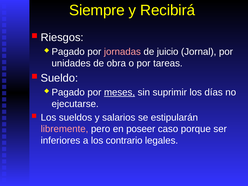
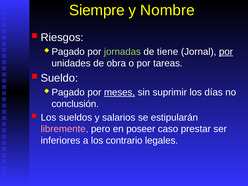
Recibirá: Recibirá -> Nombre
jornadas colour: pink -> light green
juicio: juicio -> tiene
por at (226, 52) underline: none -> present
ejecutarse: ejecutarse -> conclusión
porque: porque -> prestar
